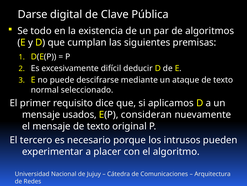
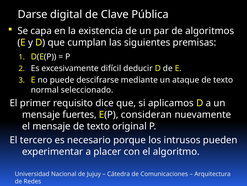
todo: todo -> capa
usados: usados -> fuertes
